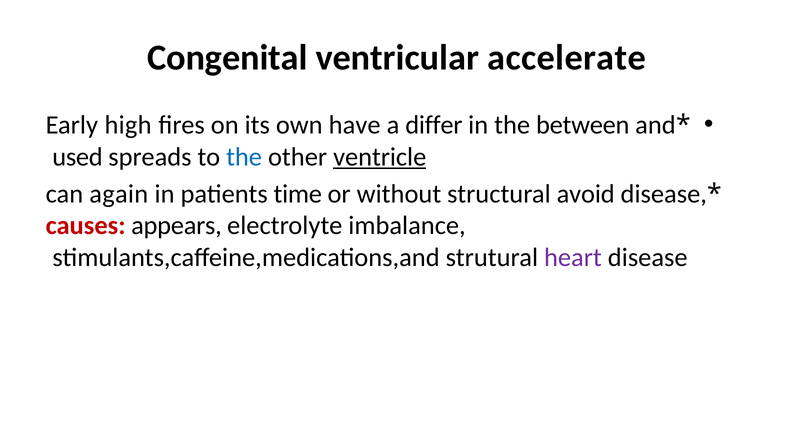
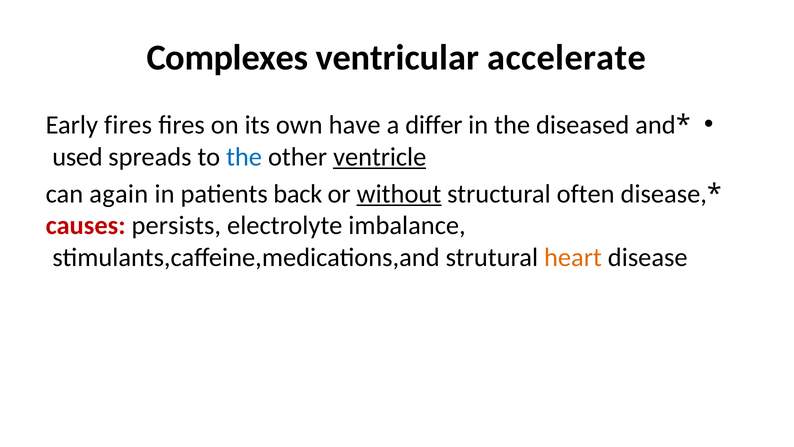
Congenital: Congenital -> Complexes
Early high: high -> fires
between: between -> diseased
time: time -> back
without underline: none -> present
avoid: avoid -> often
appears: appears -> persists
heart colour: purple -> orange
